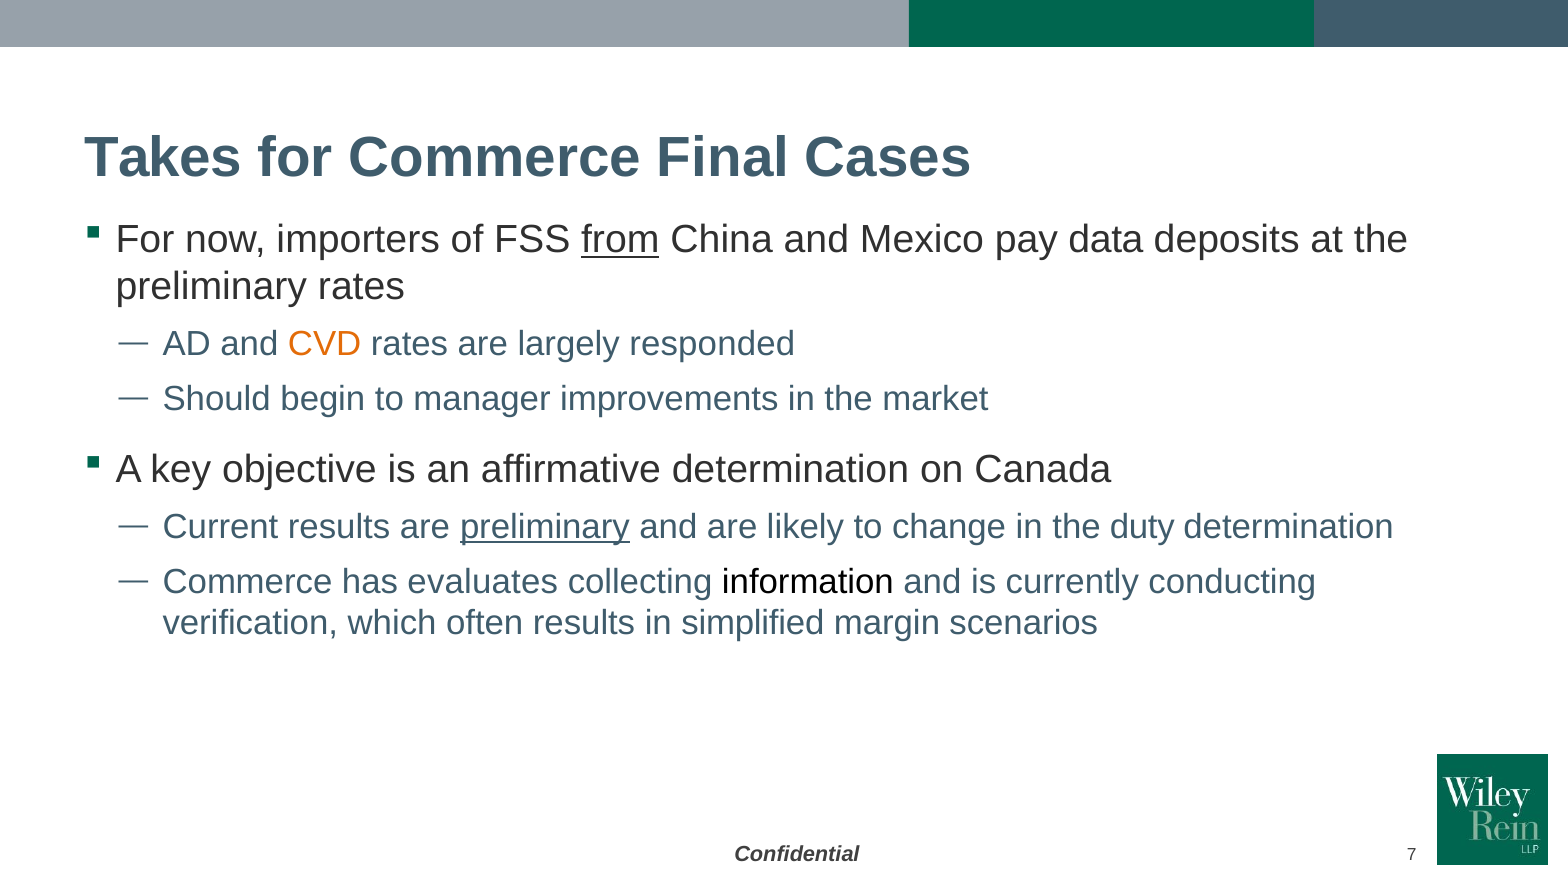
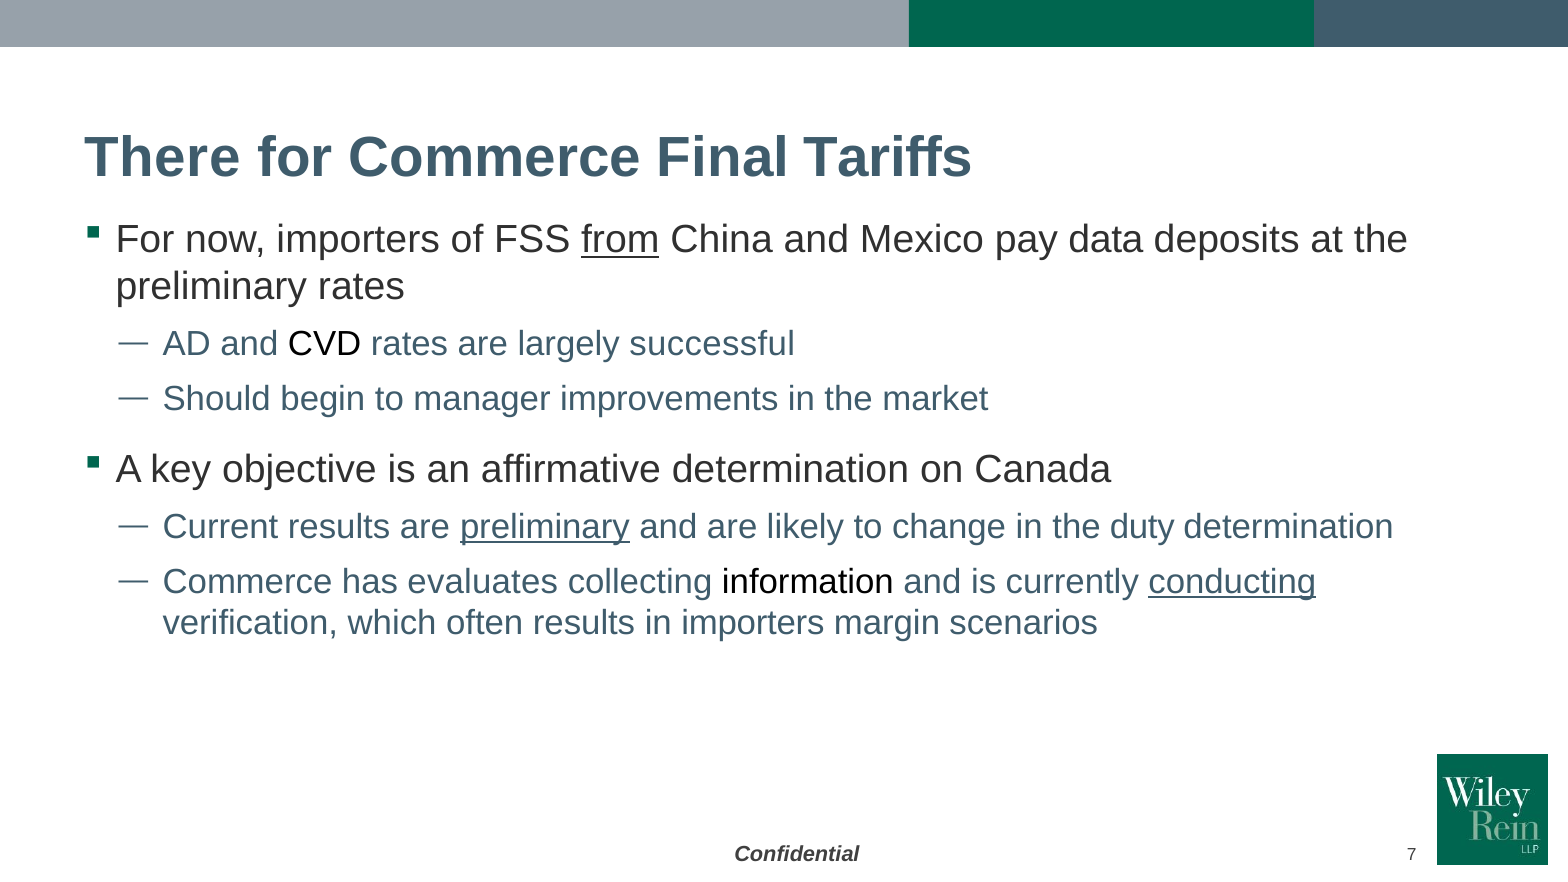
Takes: Takes -> There
Cases: Cases -> Tariffs
CVD colour: orange -> black
responded: responded -> successful
conducting underline: none -> present
in simplified: simplified -> importers
